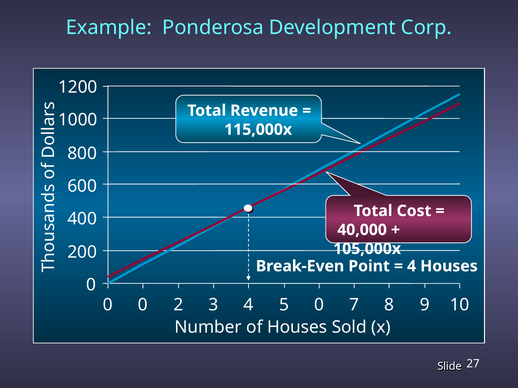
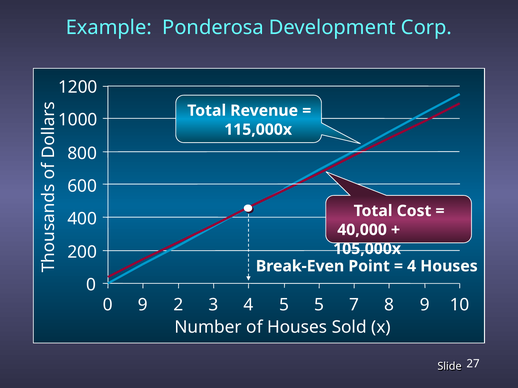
0 0: 0 -> 9
5 0: 0 -> 5
